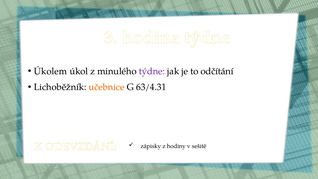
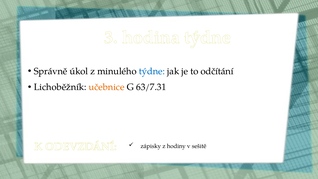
Úkolem: Úkolem -> Správně
týdne at (152, 71) colour: purple -> blue
63/4.31: 63/4.31 -> 63/7.31
